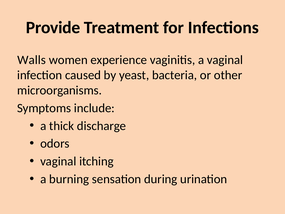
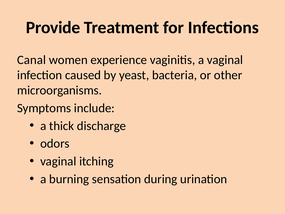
Walls: Walls -> Canal
